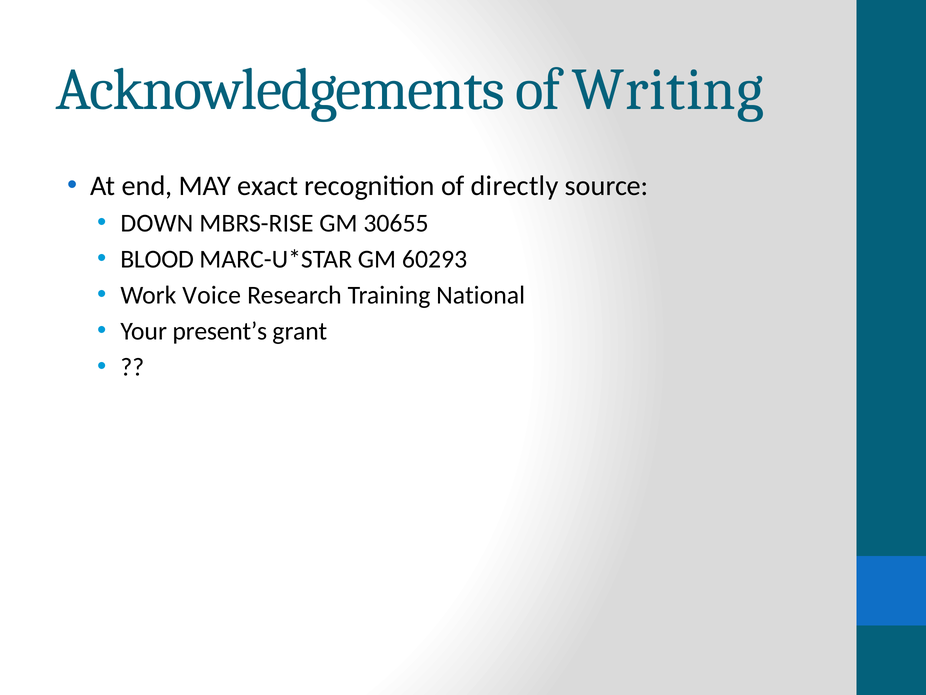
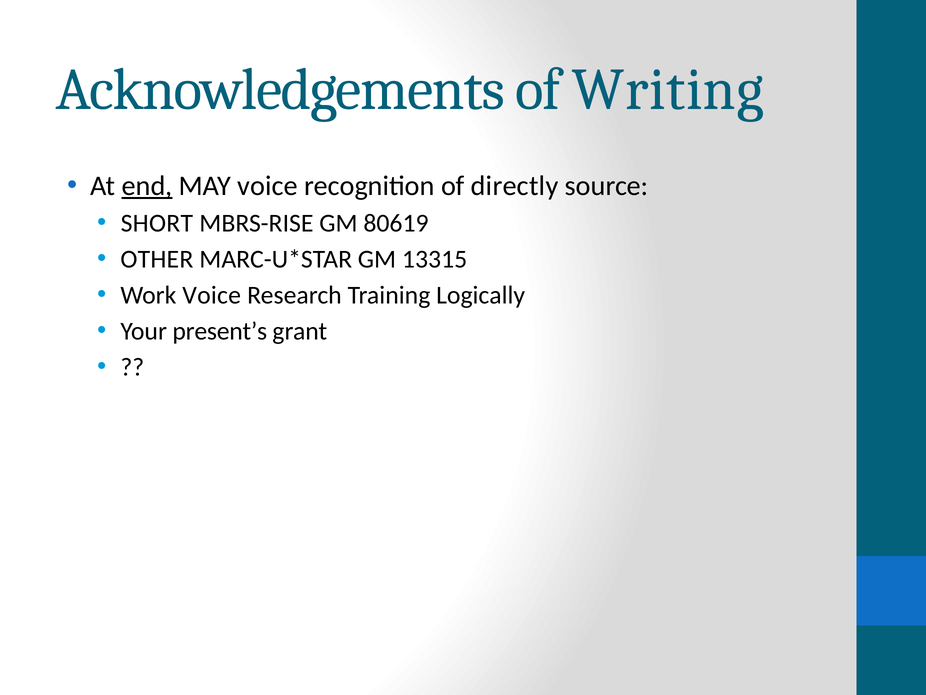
end underline: none -> present
MAY exact: exact -> voice
DOWN: DOWN -> SHORT
30655: 30655 -> 80619
BLOOD: BLOOD -> OTHER
60293: 60293 -> 13315
National: National -> Logically
